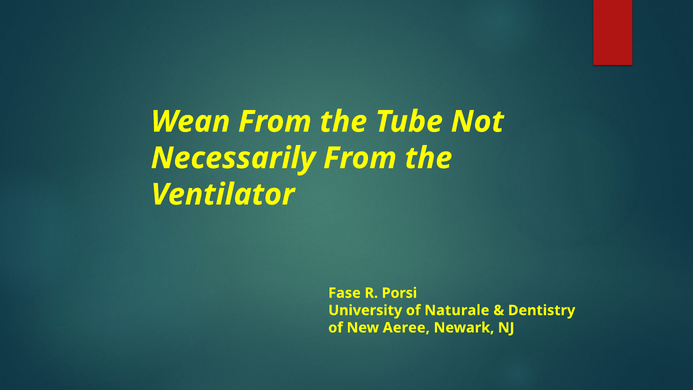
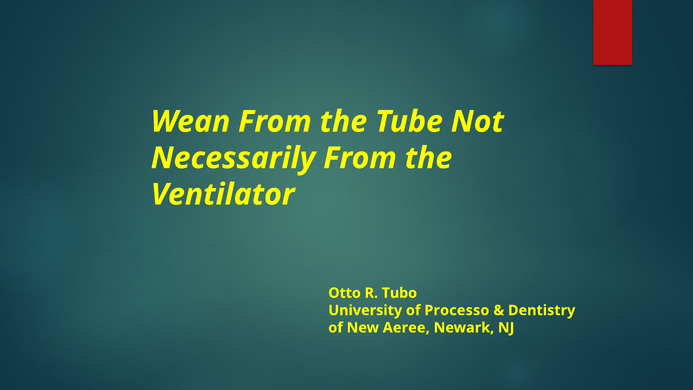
Fase: Fase -> Otto
Porsi: Porsi -> Tubo
Naturale: Naturale -> Processo
